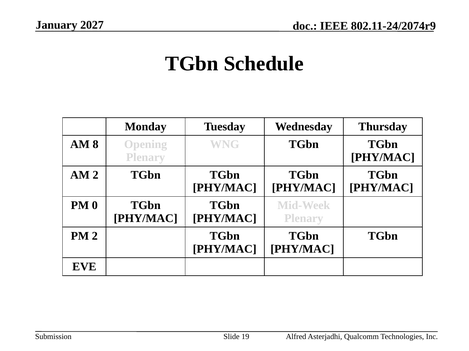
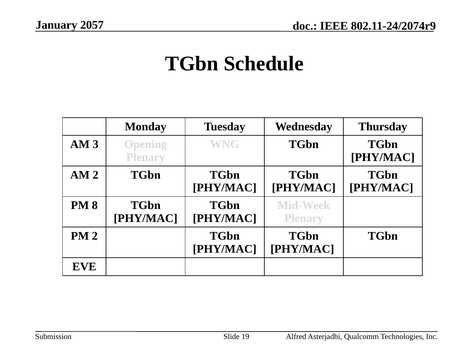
2027: 2027 -> 2057
8: 8 -> 3
0: 0 -> 8
